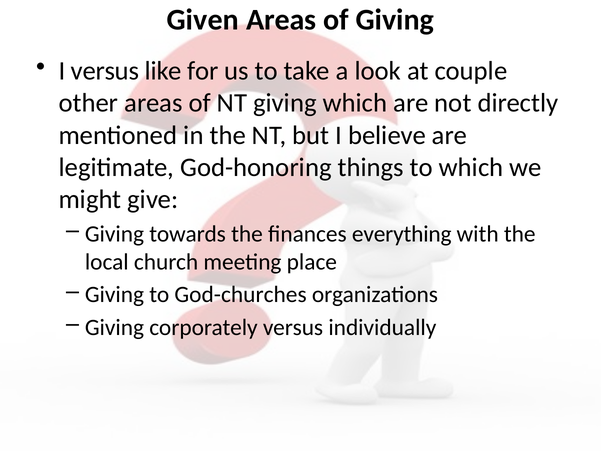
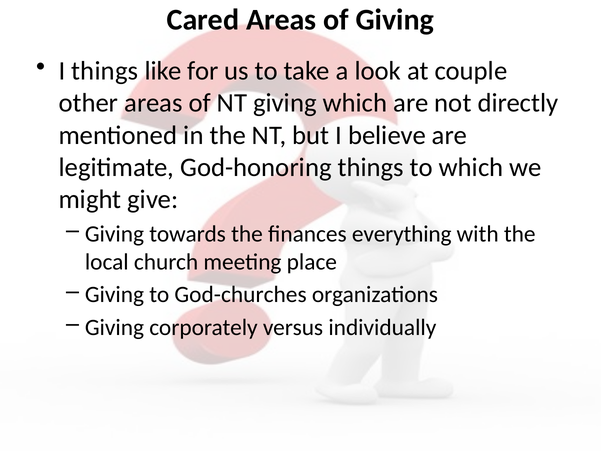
Given: Given -> Cared
I versus: versus -> things
